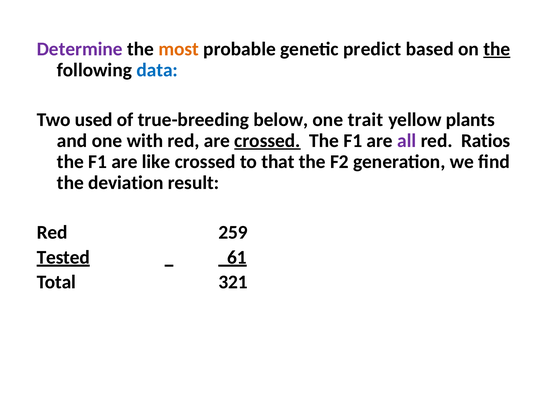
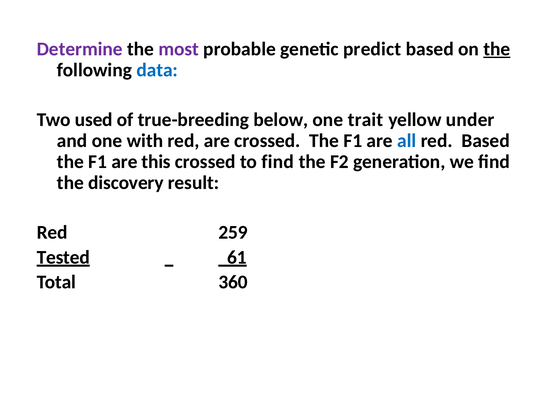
most colour: orange -> purple
plants: plants -> under
crossed at (267, 141) underline: present -> none
all colour: purple -> blue
red Ratios: Ratios -> Based
like: like -> this
to that: that -> find
deviation: deviation -> discovery
321: 321 -> 360
